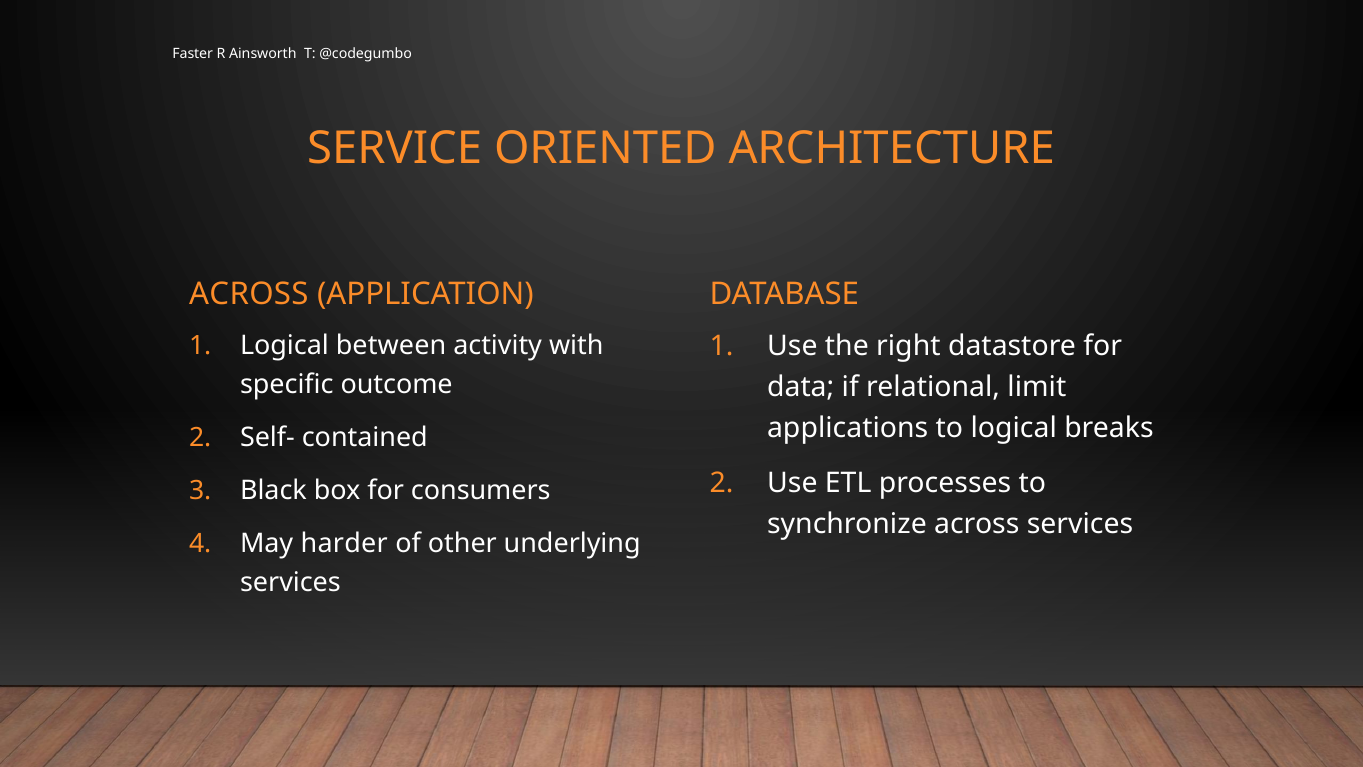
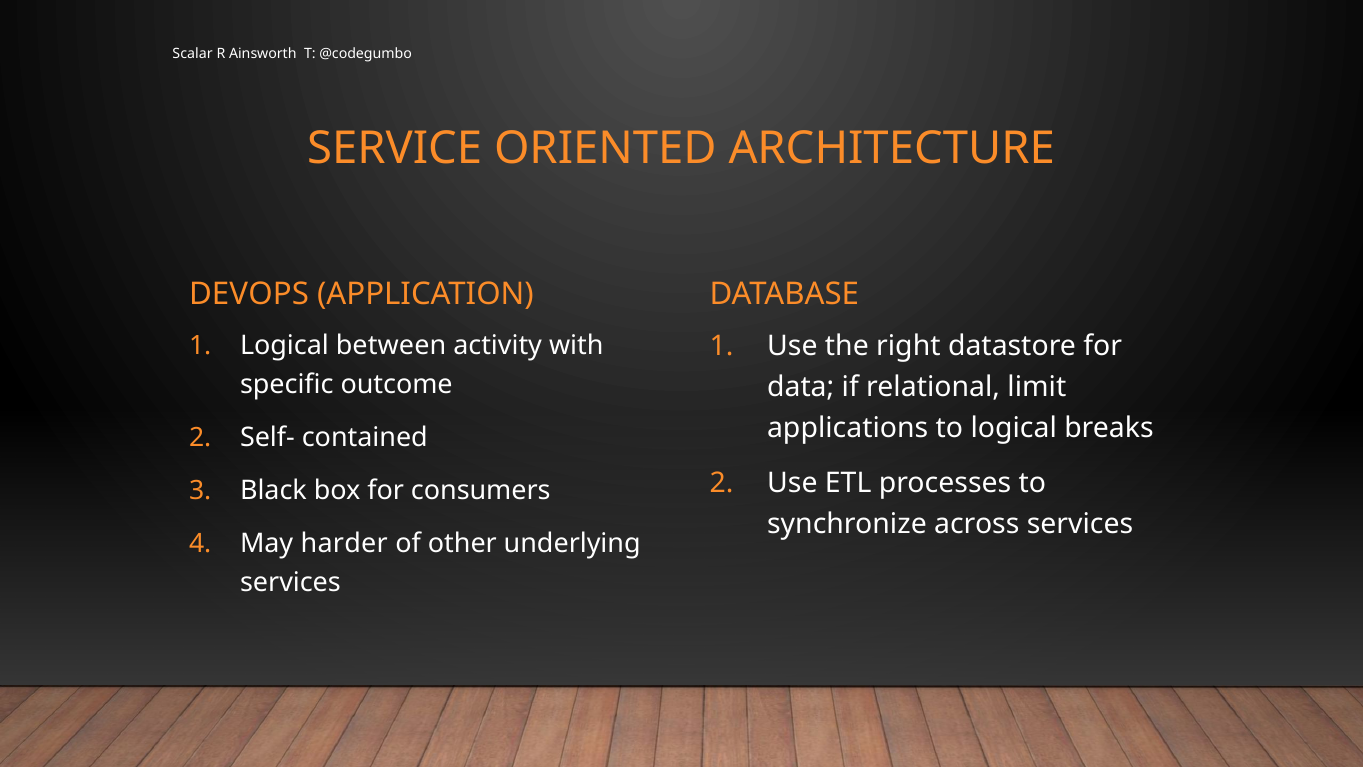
Faster: Faster -> Scalar
ACROSS at (249, 294): ACROSS -> DEVOPS
